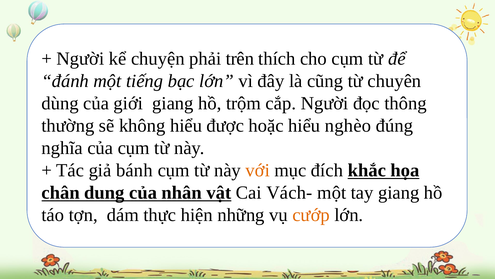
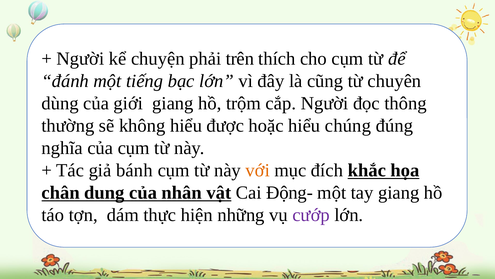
nghèo: nghèo -> chúng
Vách-: Vách- -> Động-
cướp colour: orange -> purple
